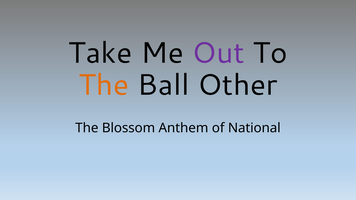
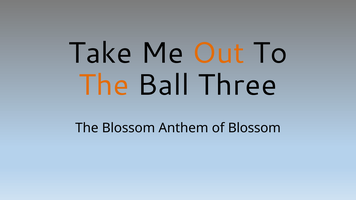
Out colour: purple -> orange
Other: Other -> Three
of National: National -> Blossom
